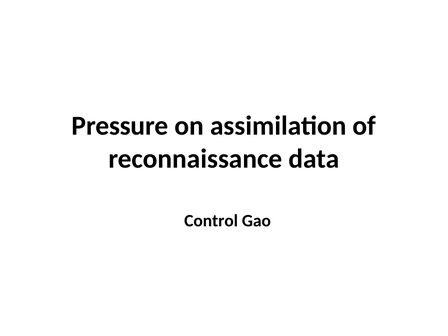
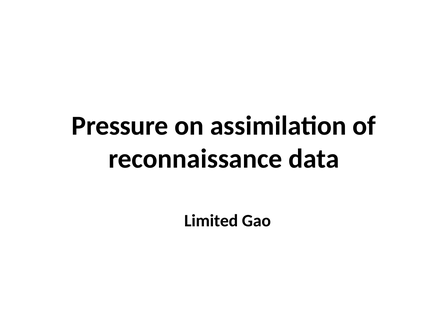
Control: Control -> Limited
